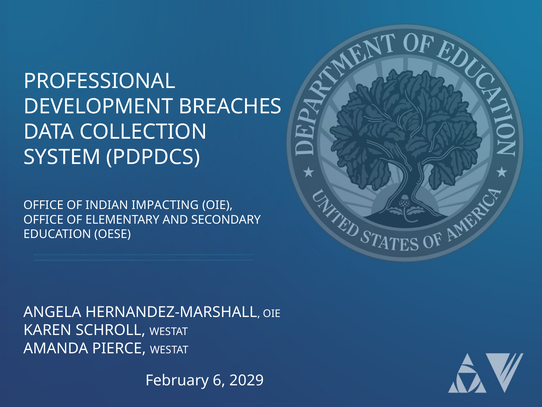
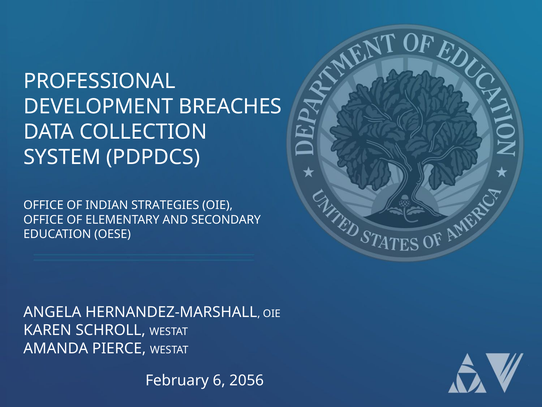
IMPACTING: IMPACTING -> STRATEGIES
2029: 2029 -> 2056
